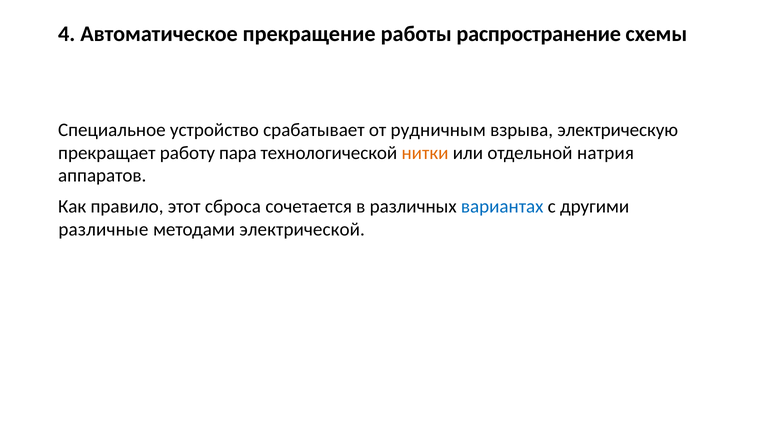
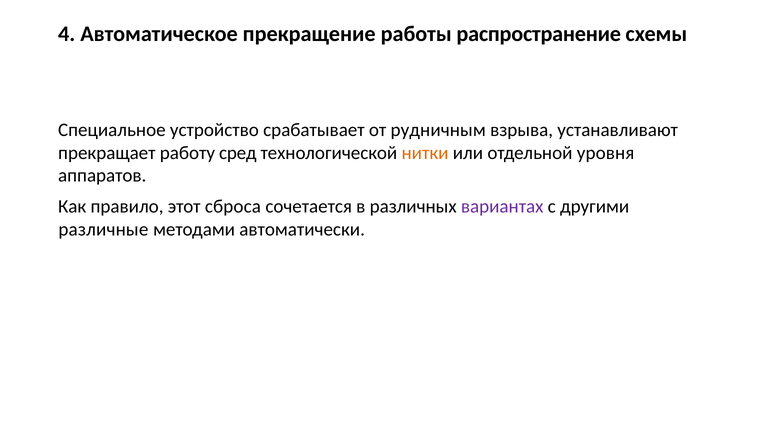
электрическую: электрическую -> устанавливают
пара: пара -> сред
натрия: натрия -> уровня
вариантах colour: blue -> purple
электрической: электрической -> автоматически
